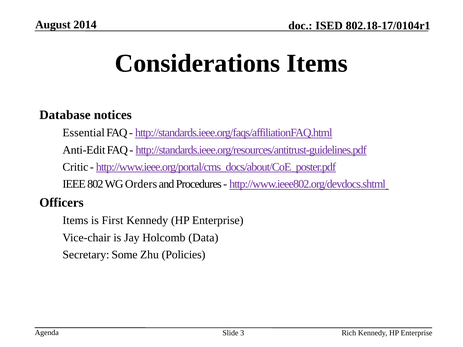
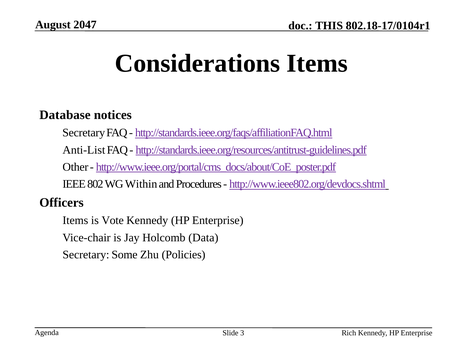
2014: 2014 -> 2047
ISED: ISED -> THIS
Essential at (84, 133): Essential -> Secretary
Anti-Edit: Anti-Edit -> Anti-List
Critic: Critic -> Other
Orders: Orders -> Within
First: First -> Vote
